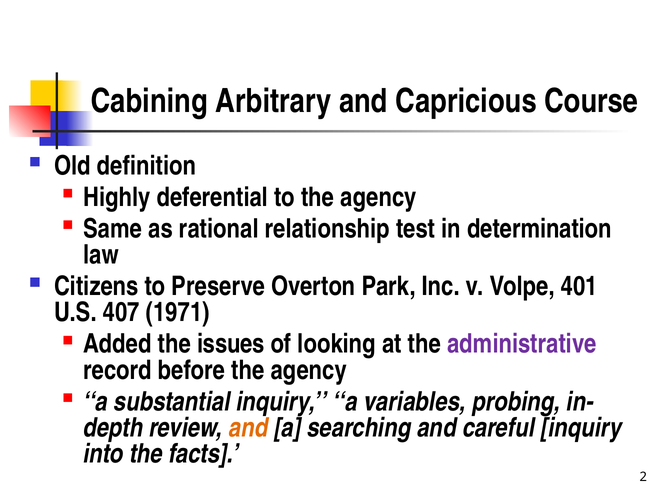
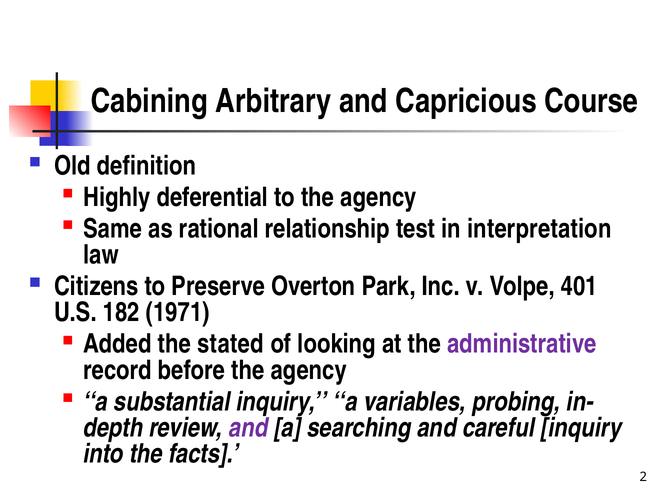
determination: determination -> interpretation
407: 407 -> 182
issues: issues -> stated
and at (248, 428) colour: orange -> purple
